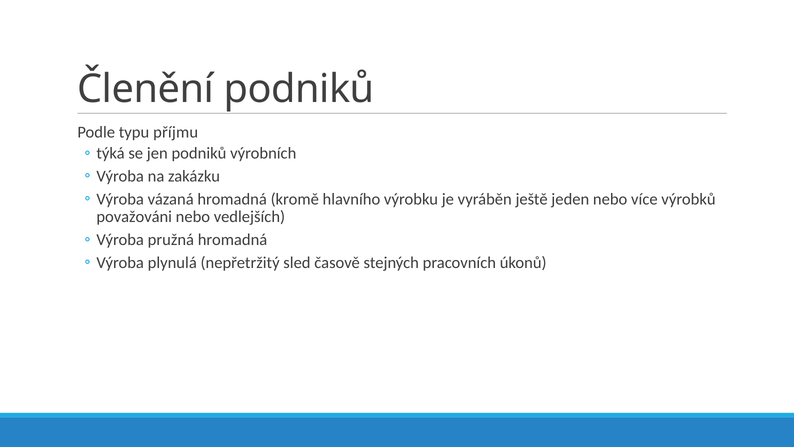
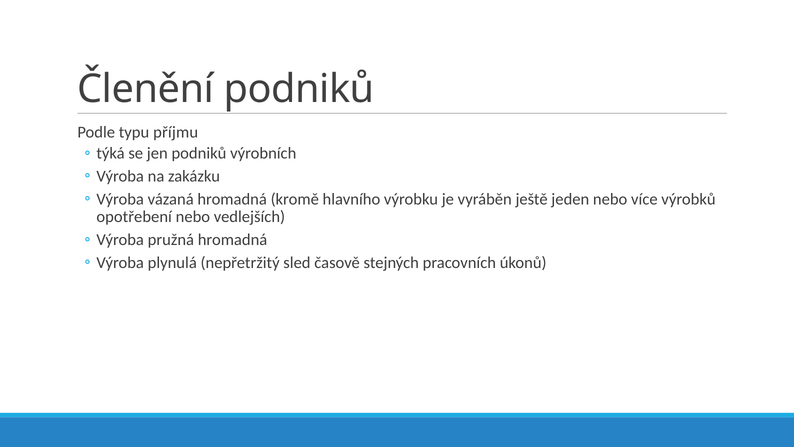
považováni: považováni -> opotřebení
